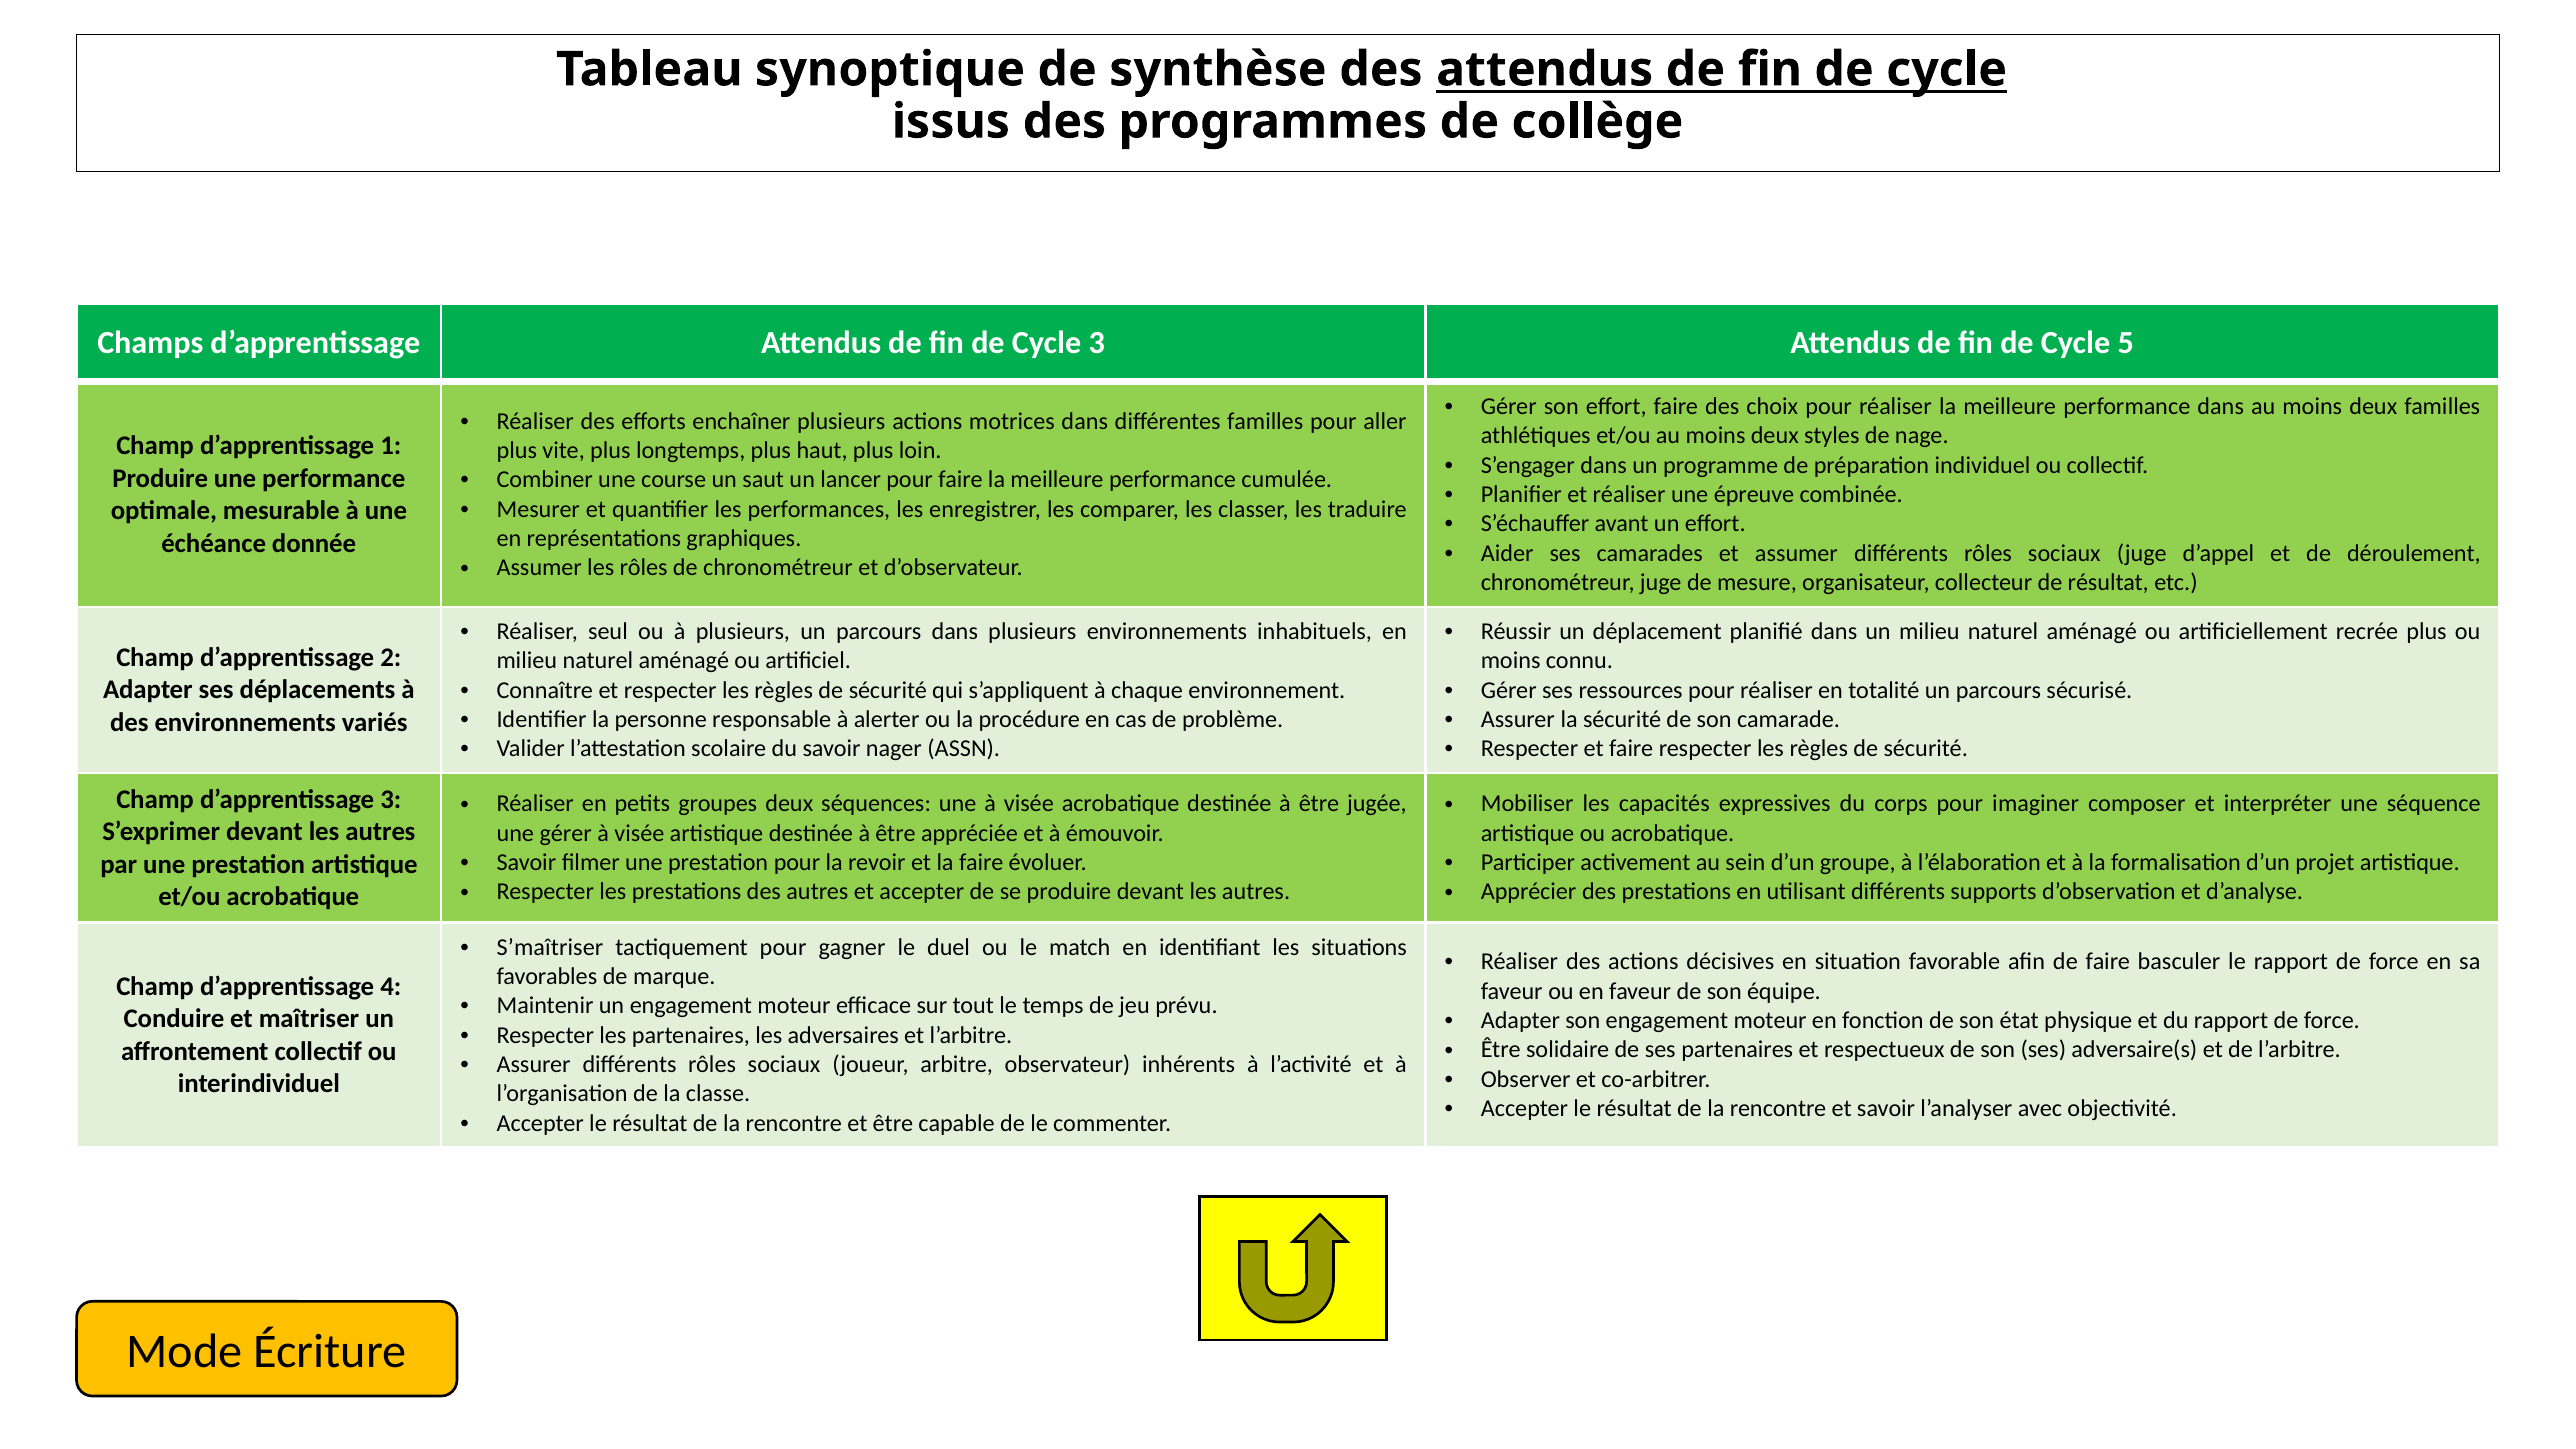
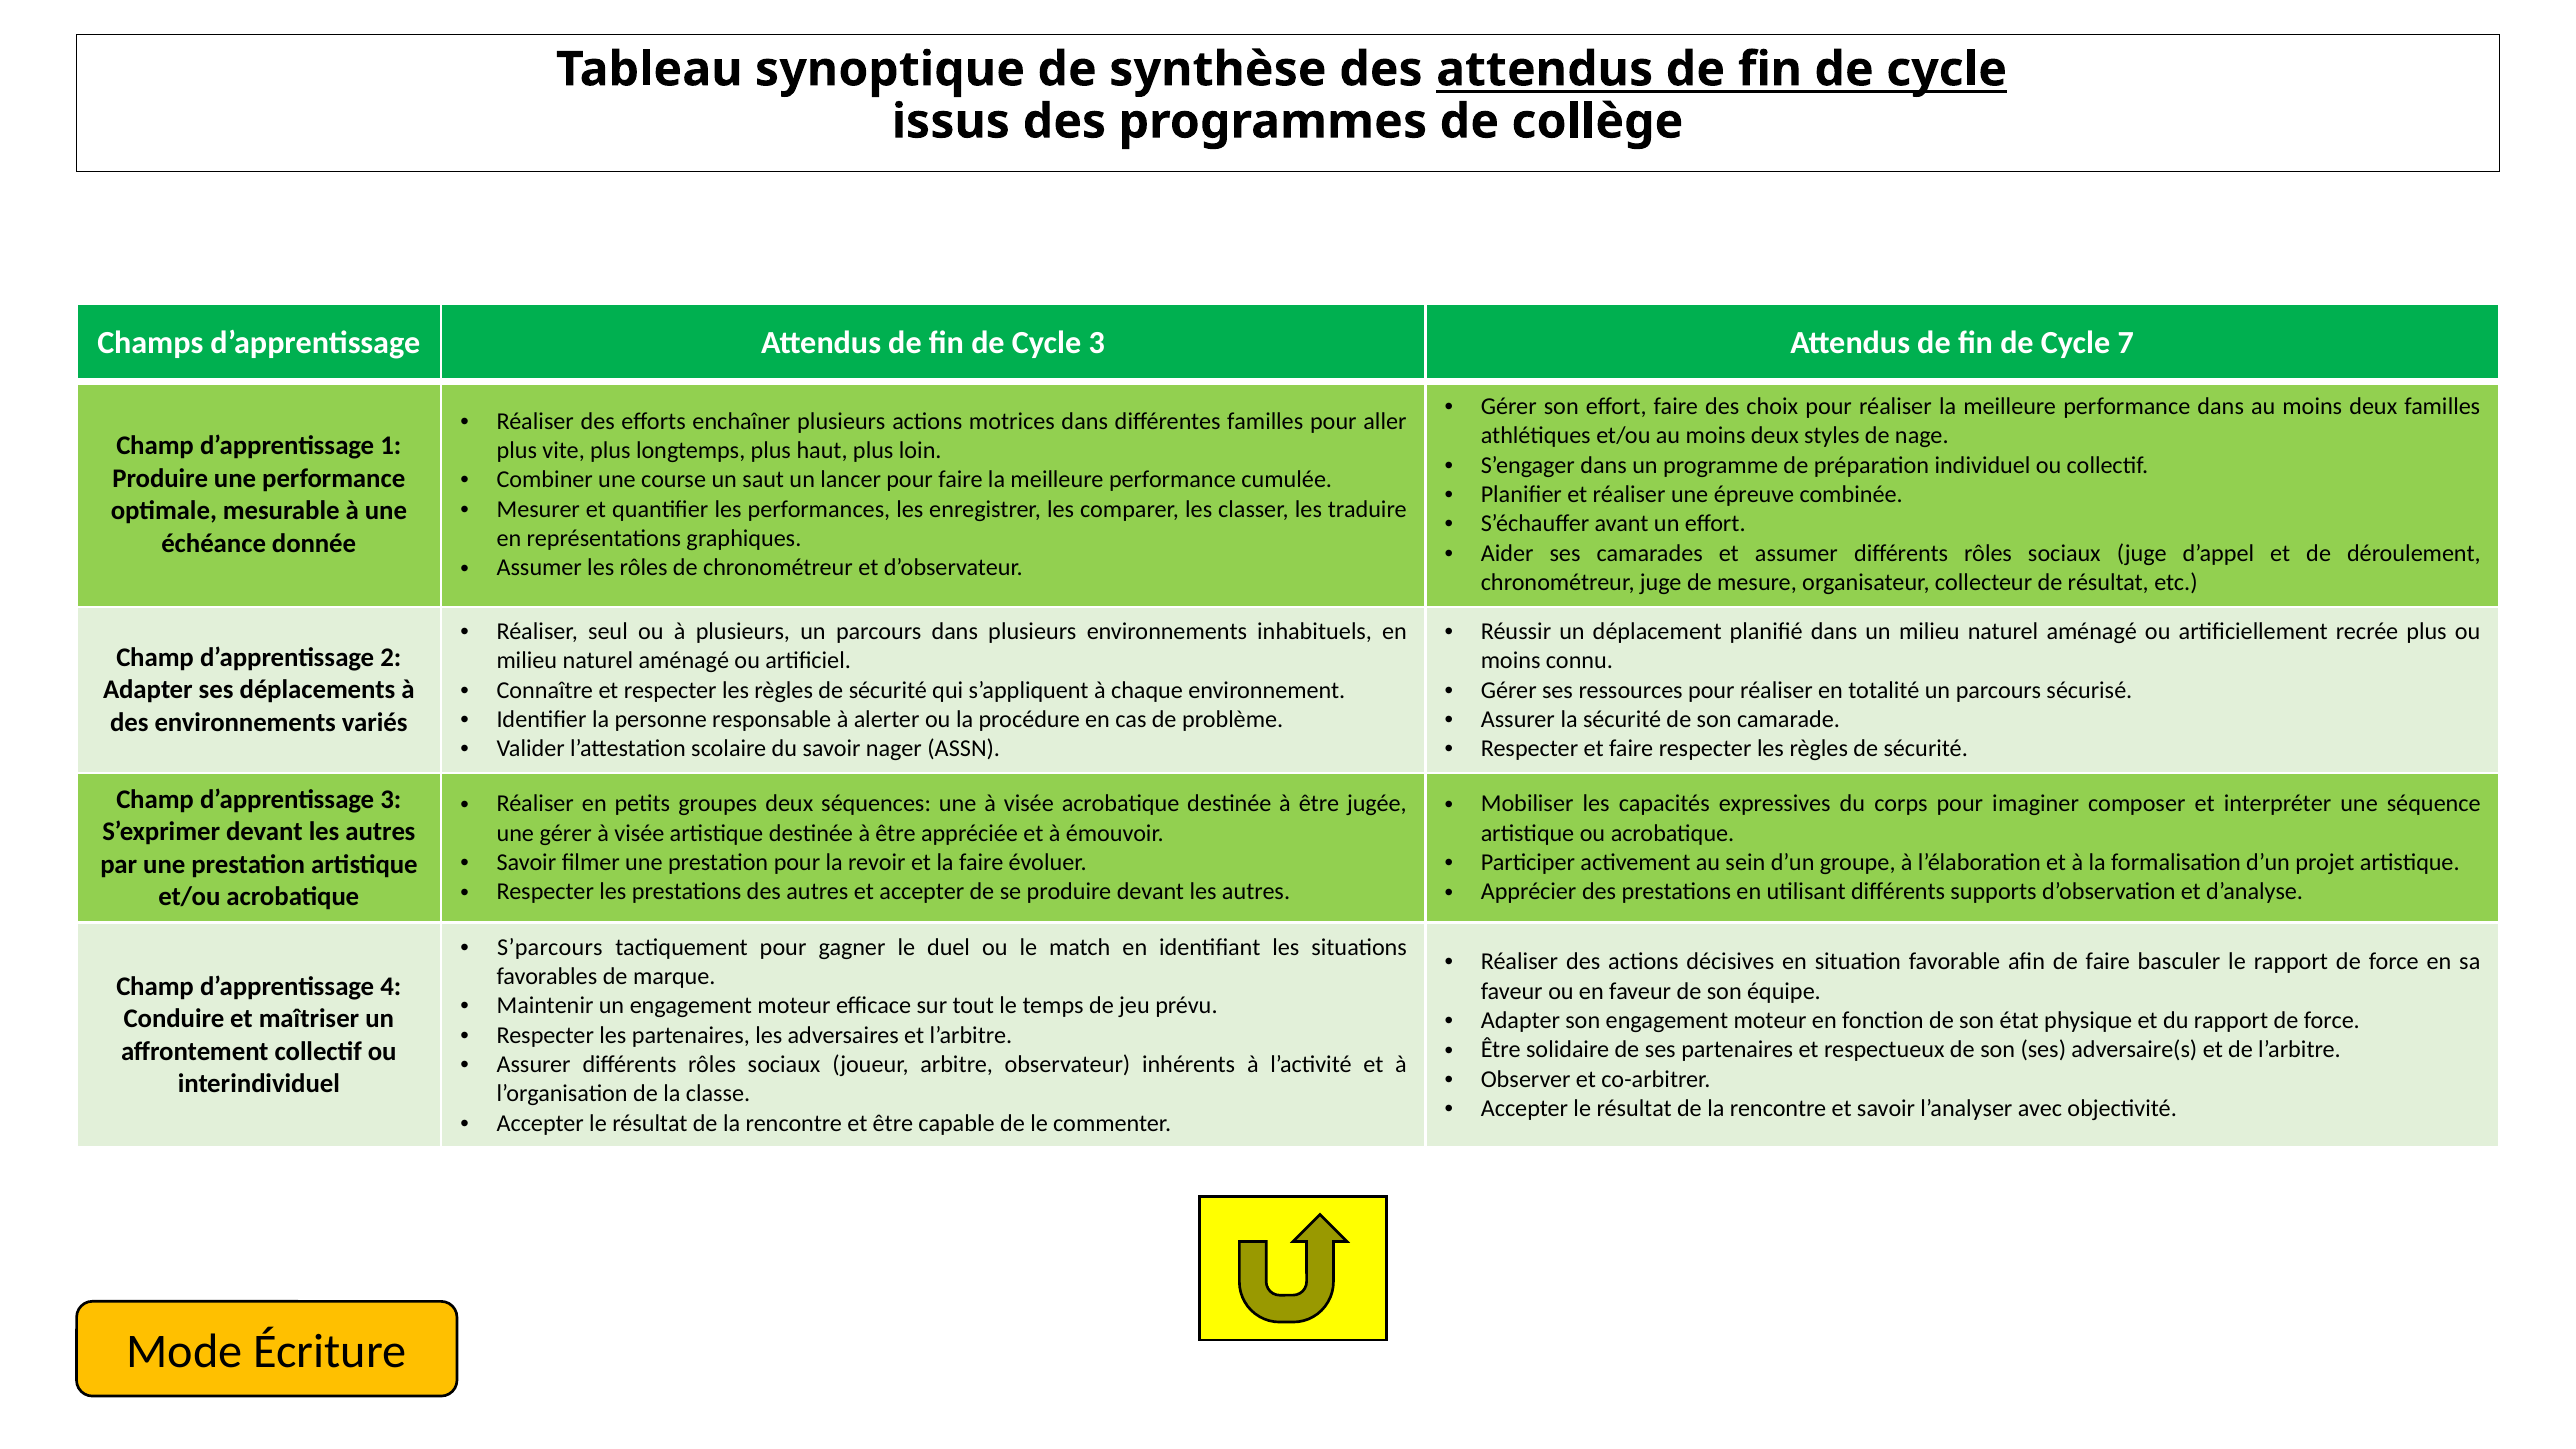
5: 5 -> 7
S’maîtriser: S’maîtriser -> S’parcours
